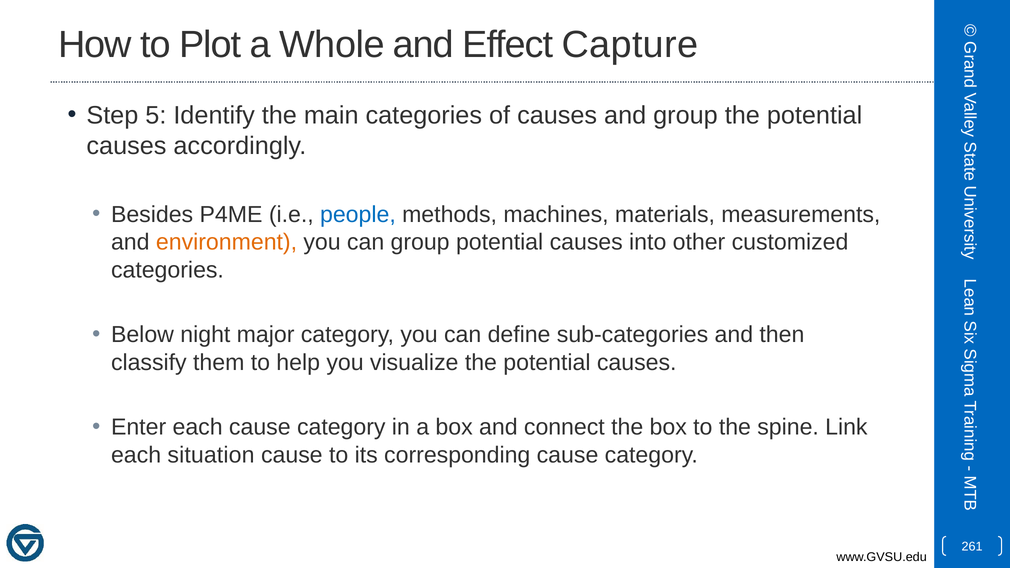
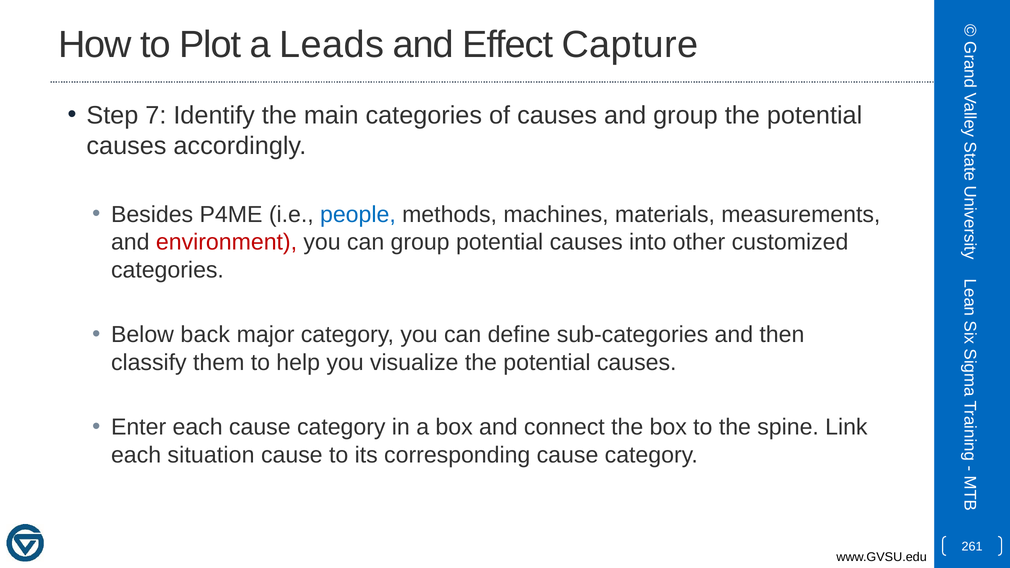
Whole: Whole -> Leads
5: 5 -> 7
environment colour: orange -> red
night: night -> back
